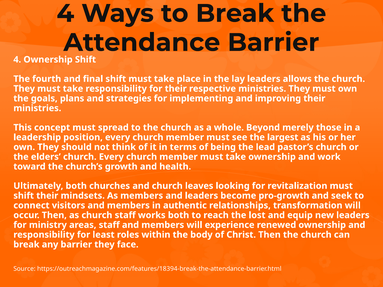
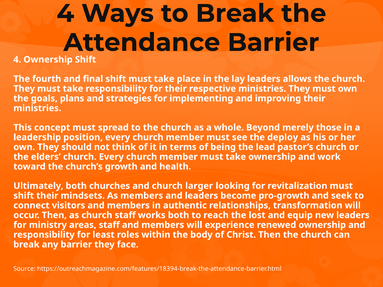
largest: largest -> deploy
leaves: leaves -> larger
